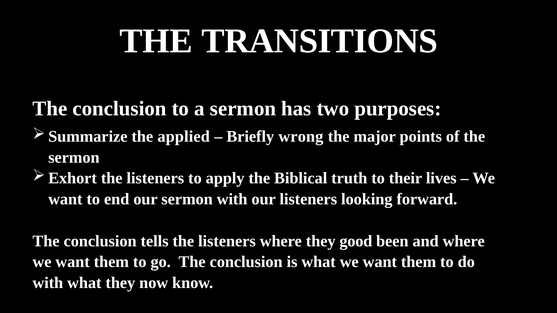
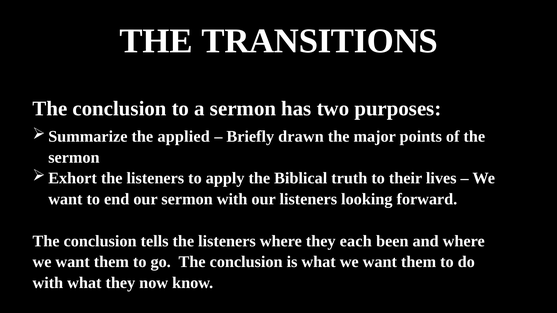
wrong: wrong -> drawn
good: good -> each
